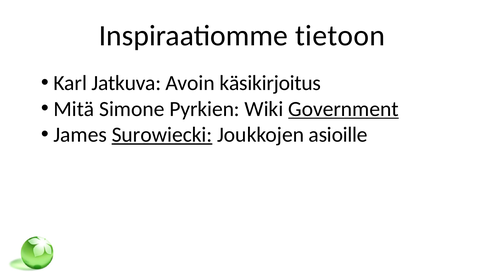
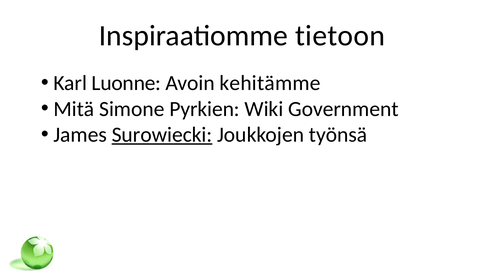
Jatkuva: Jatkuva -> Luonne
käsikirjoitus: käsikirjoitus -> kehitämme
Government underline: present -> none
asioille: asioille -> työnsä
